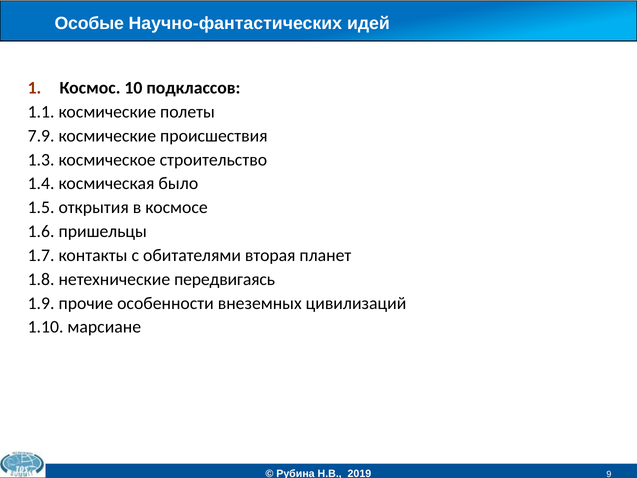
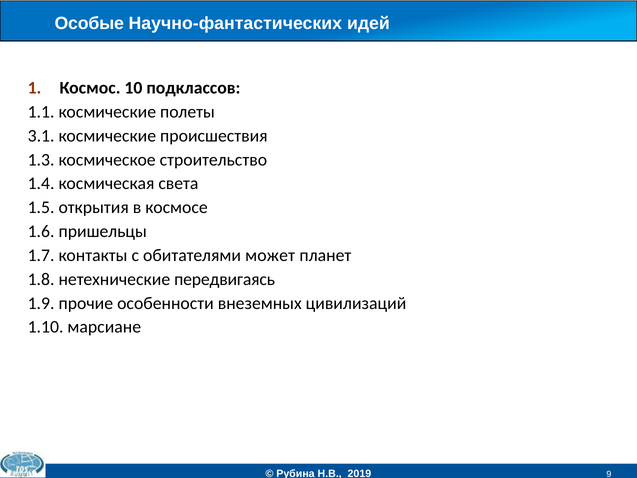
7.9: 7.9 -> 3.1
было: было -> света
вторая: вторая -> может
